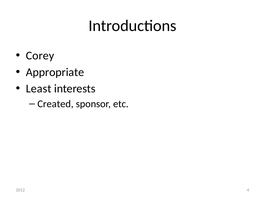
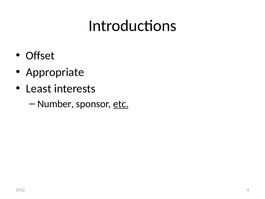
Corey: Corey -> Offset
Created: Created -> Number
etc underline: none -> present
